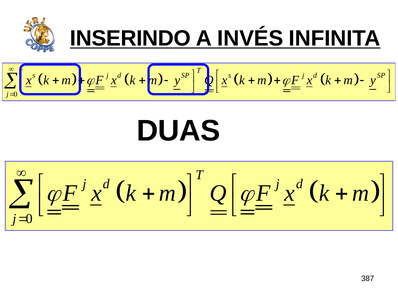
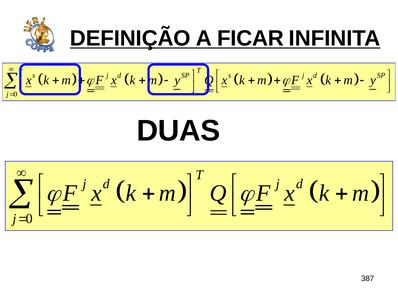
INSERINDO: INSERINDO -> DEFINIÇÃO
INVÉS: INVÉS -> FICAR
